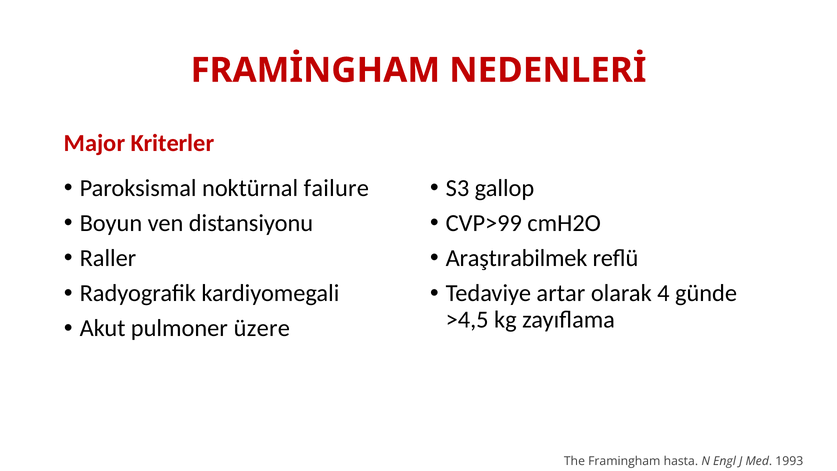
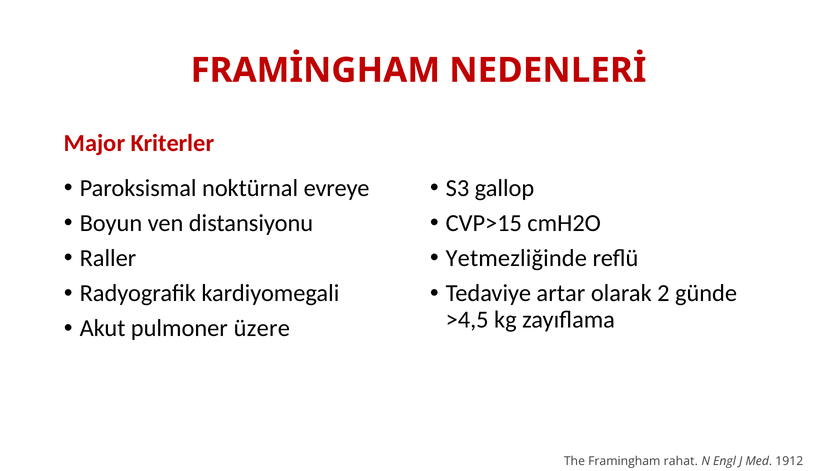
failure: failure -> evreye
CVP>99: CVP>99 -> CVP>15
Araştırabilmek: Araştırabilmek -> Yetmezliğinde
4: 4 -> 2
hasta: hasta -> rahat
1993: 1993 -> 1912
